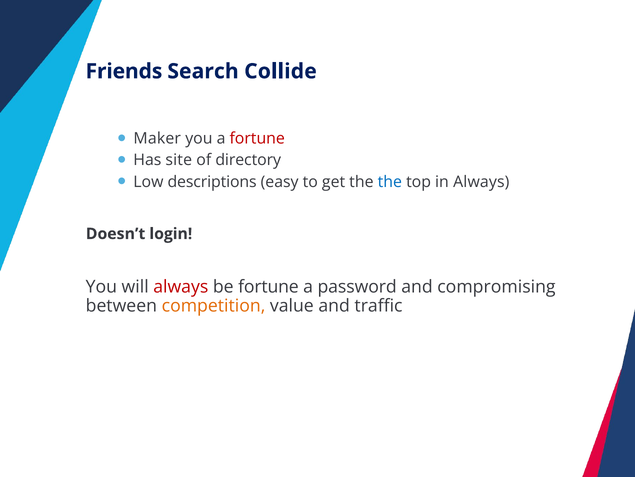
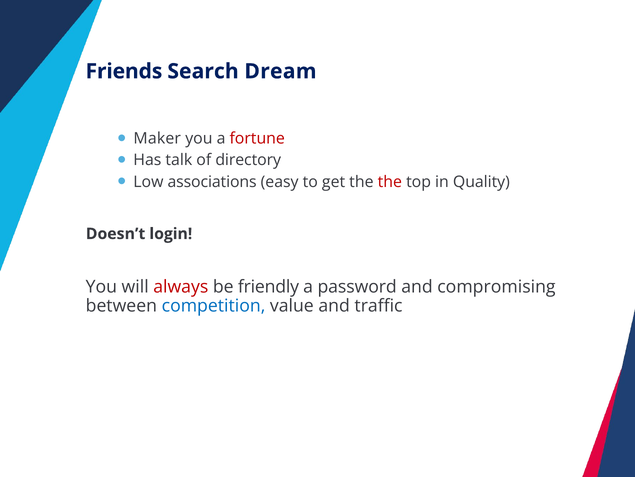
Collide: Collide -> Dream
site: site -> talk
descriptions: descriptions -> associations
the at (390, 182) colour: blue -> red
in Always: Always -> Quality
be fortune: fortune -> friendly
competition colour: orange -> blue
